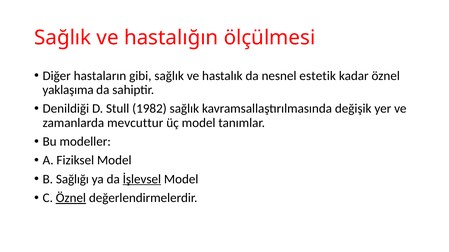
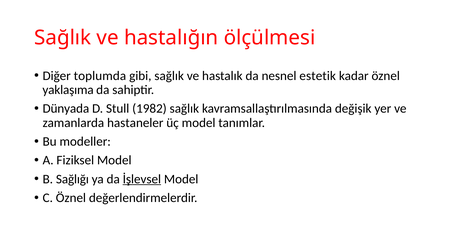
hastaların: hastaların -> toplumda
Denildiği: Denildiği -> Dünyada
mevcuttur: mevcuttur -> hastaneler
Öznel at (71, 198) underline: present -> none
